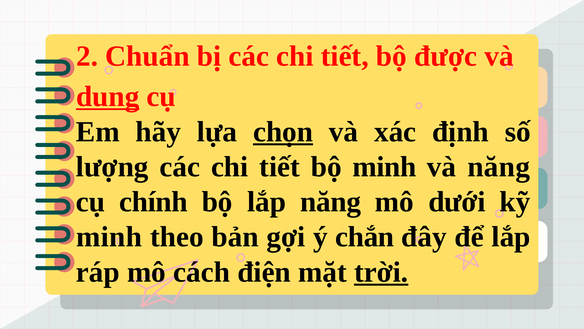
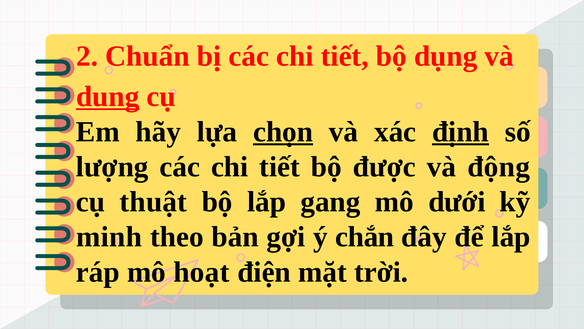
được: được -> dụng
định underline: none -> present
bộ minh: minh -> được
và năng: năng -> động
chính: chính -> thuật
lắp năng: năng -> gang
cách: cách -> hoạt
trời underline: present -> none
